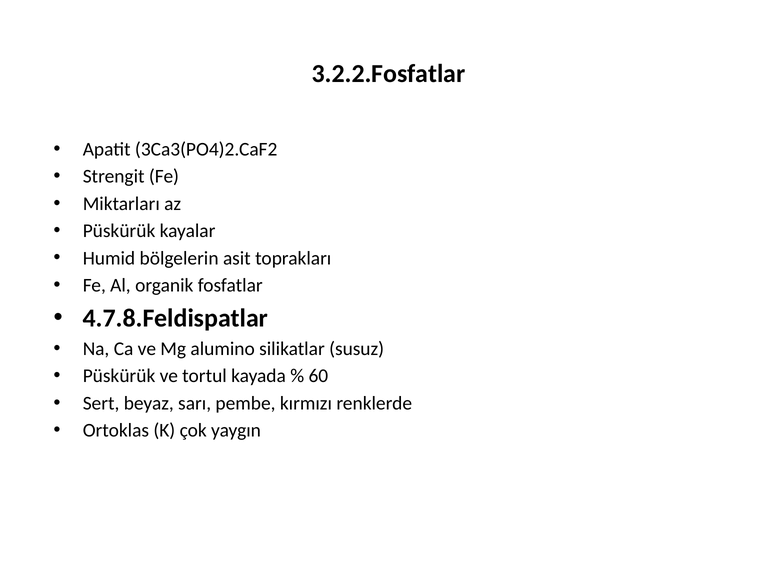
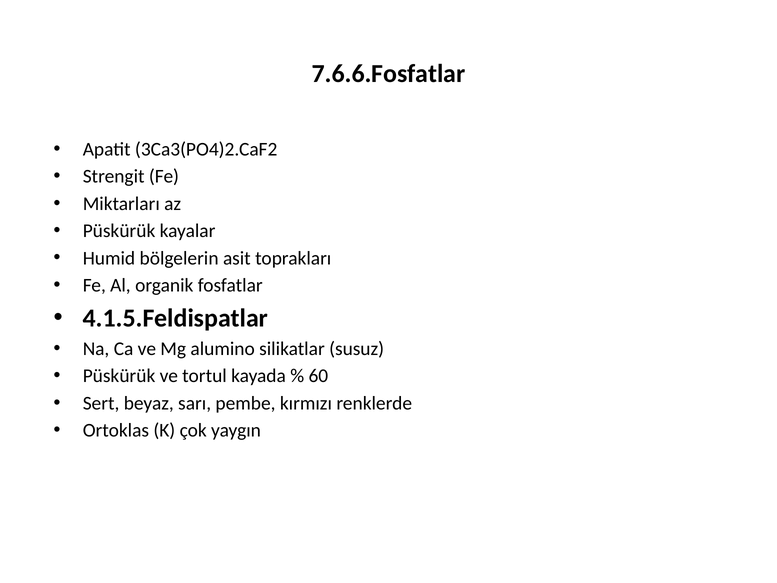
3.2.2.Fosfatlar: 3.2.2.Fosfatlar -> 7.6.6.Fosfatlar
4.7.8.Feldispatlar: 4.7.8.Feldispatlar -> 4.1.5.Feldispatlar
